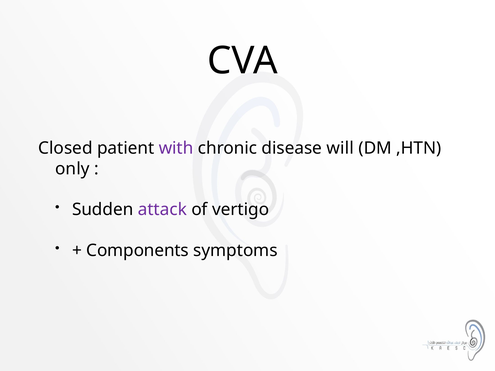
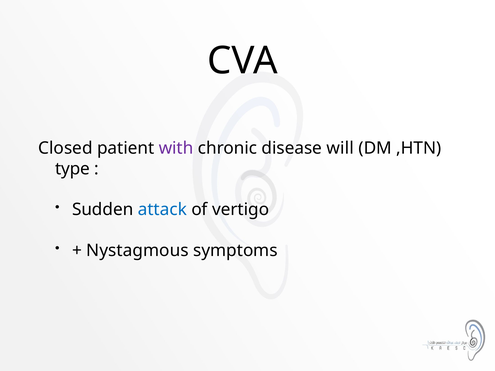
only: only -> type
attack colour: purple -> blue
Components: Components -> Nystagmous
